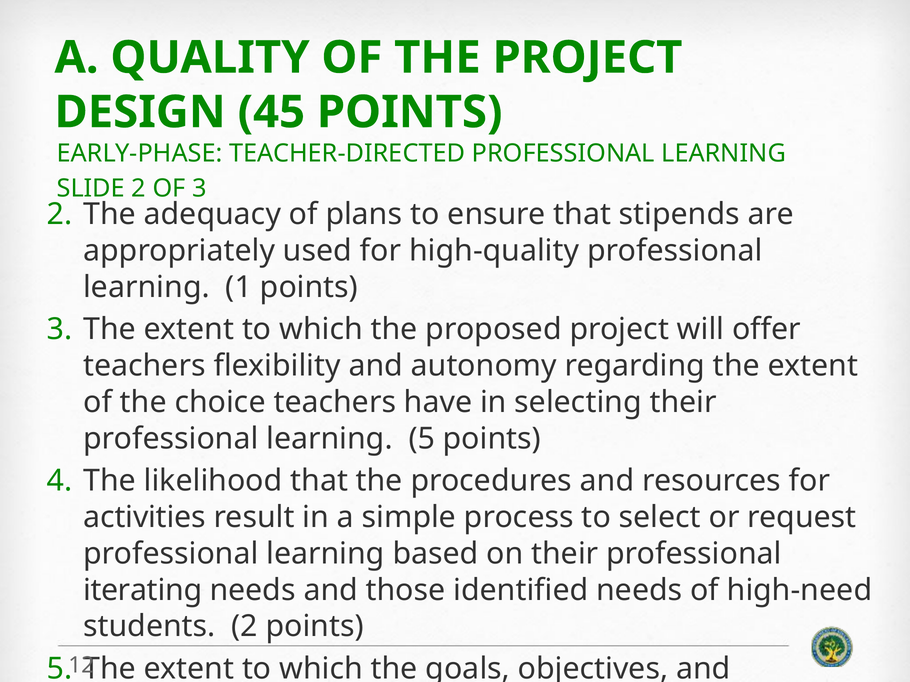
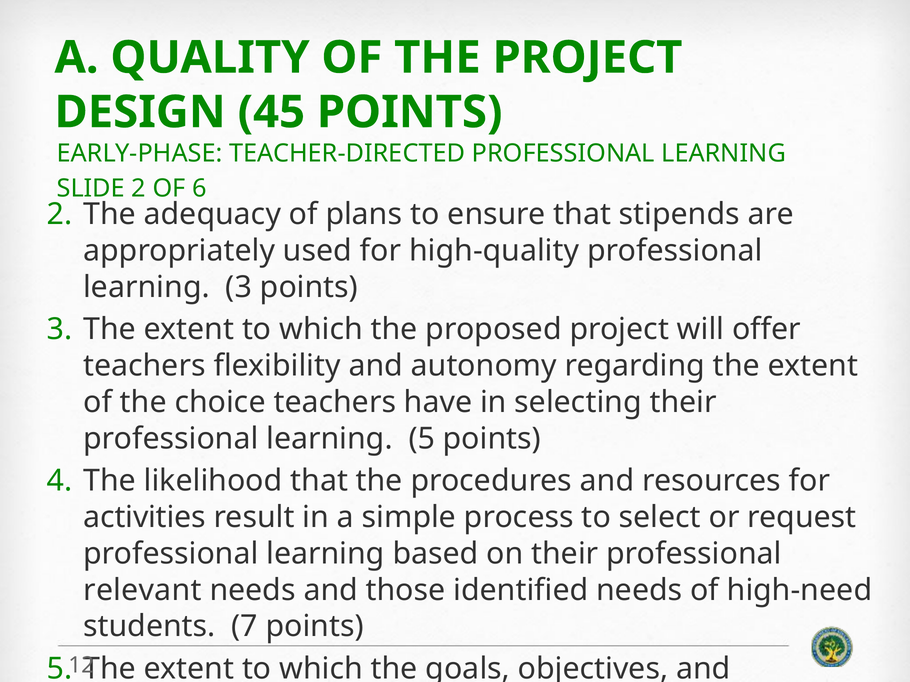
OF 3: 3 -> 6
learning 1: 1 -> 3
iterating: iterating -> relevant
students 2: 2 -> 7
